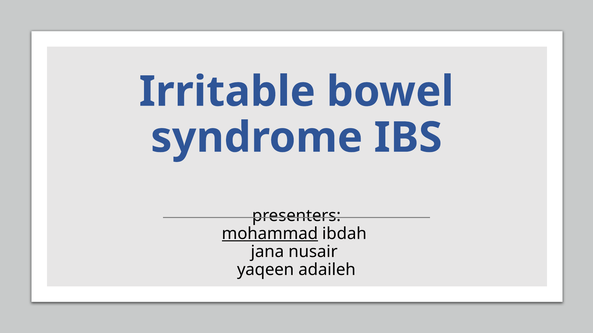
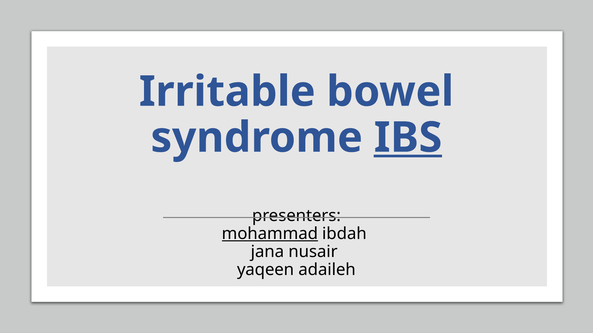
IBS underline: none -> present
